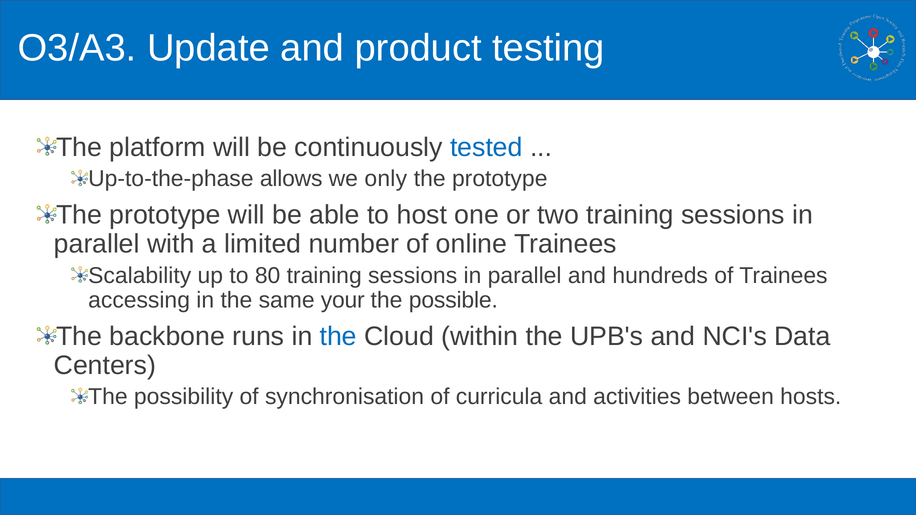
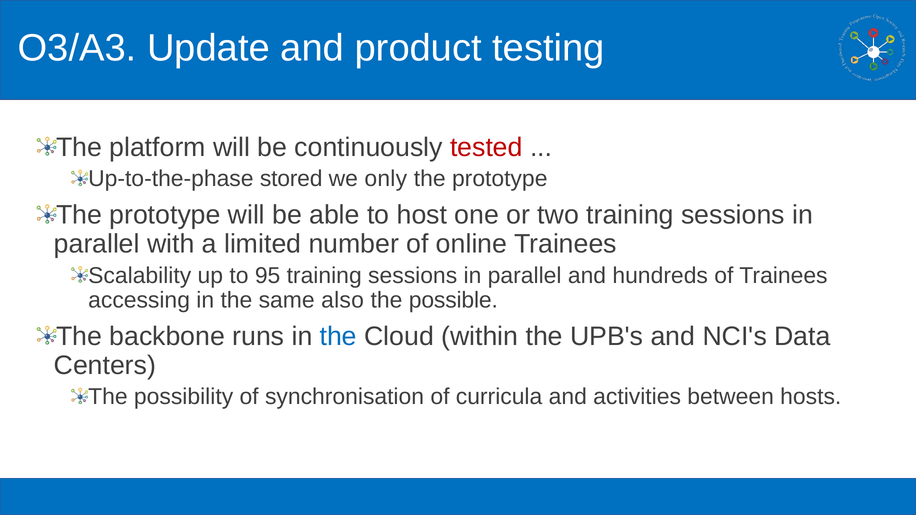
tested colour: blue -> red
allows: allows -> stored
80: 80 -> 95
your: your -> also
